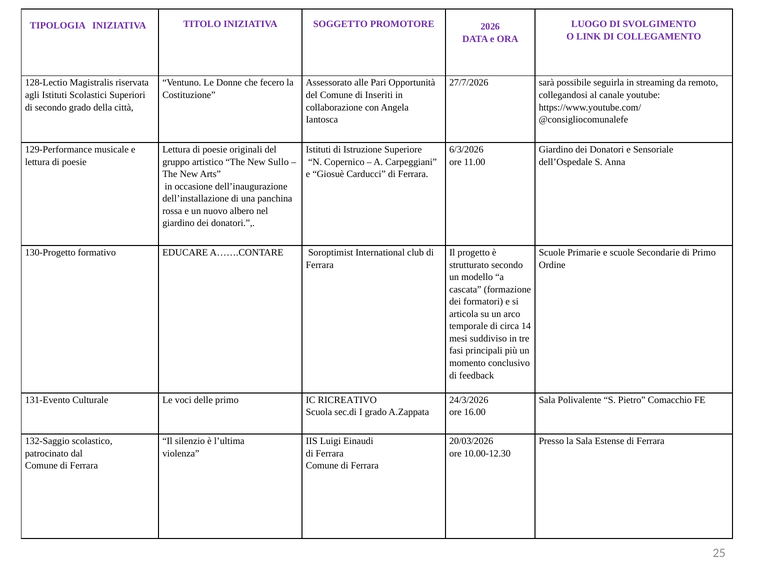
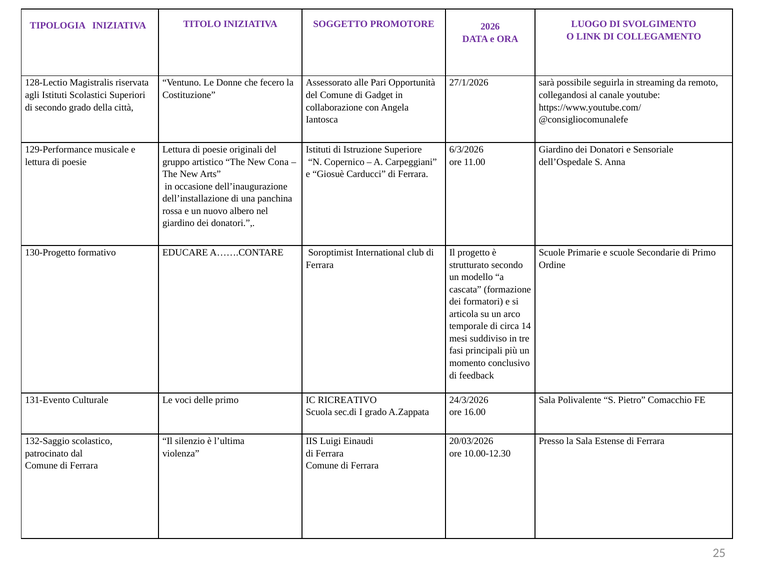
27/7/2026: 27/7/2026 -> 27/1/2026
Inseriti: Inseriti -> Gadget
Sullo: Sullo -> Cona
